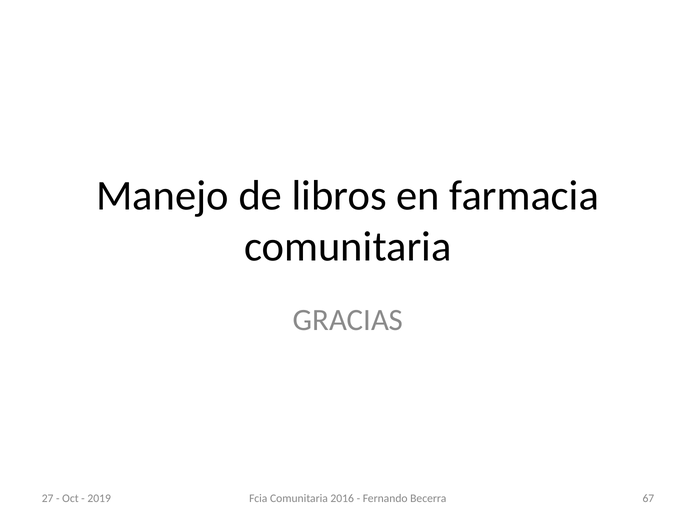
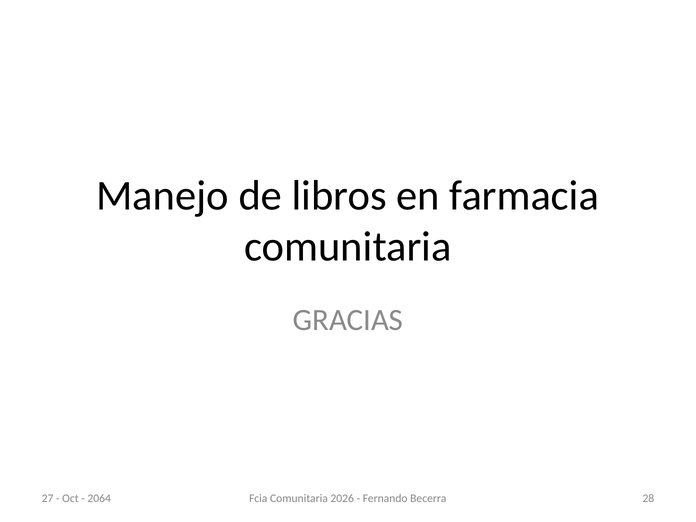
2016: 2016 -> 2026
67: 67 -> 28
2019: 2019 -> 2064
